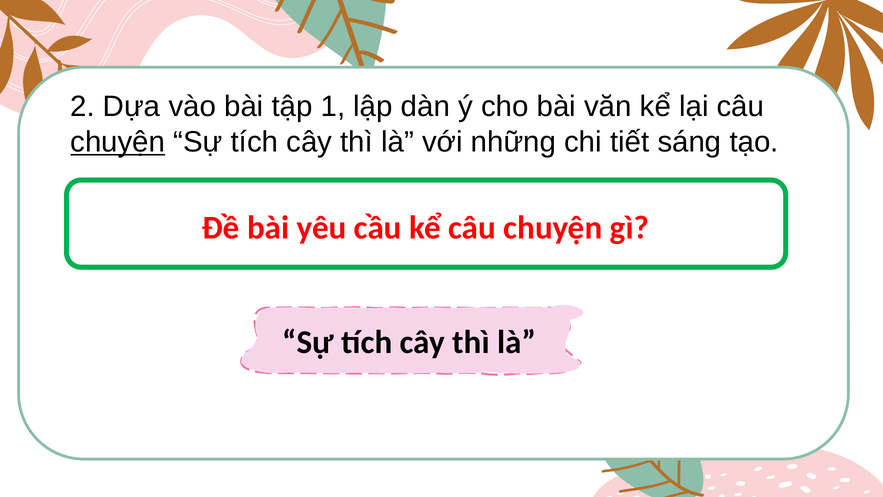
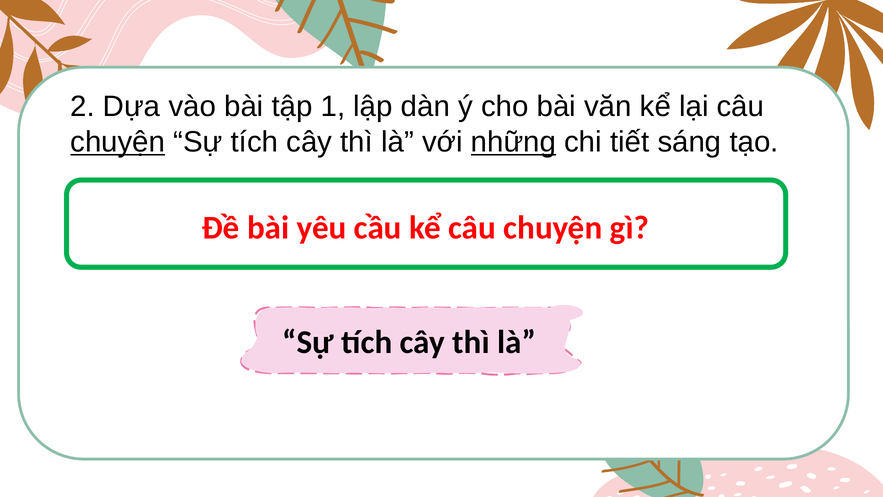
những underline: none -> present
